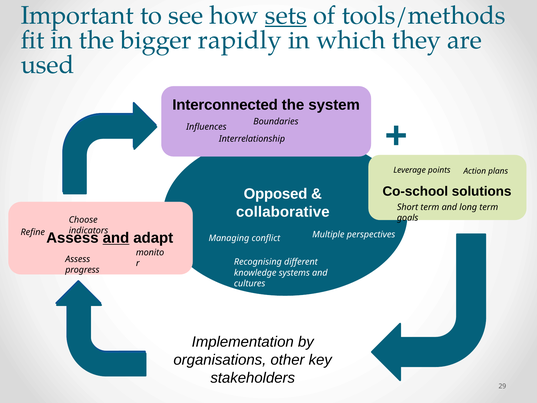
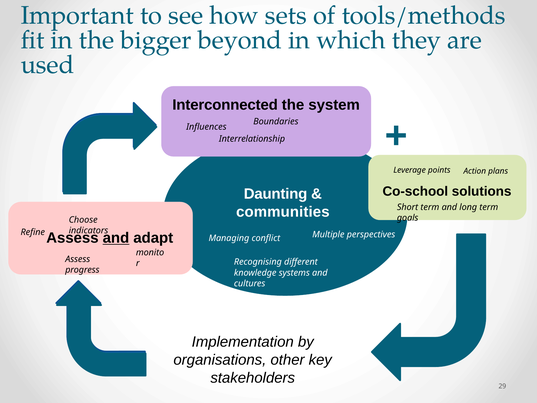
sets underline: present -> none
rapidly: rapidly -> beyond
Opposed: Opposed -> Daunting
collaborative: collaborative -> communities
